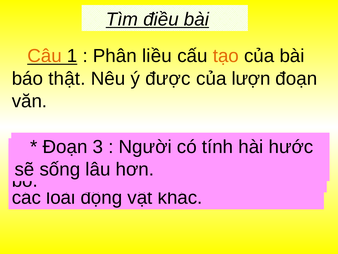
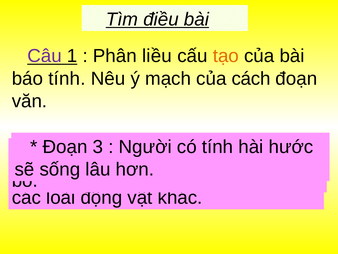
Câu colour: orange -> purple
báo thật: thật -> tính
được: được -> mạch
lượn: lượn -> cách
